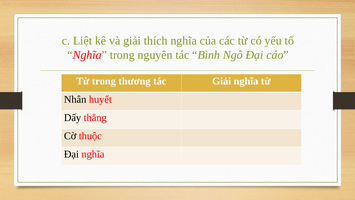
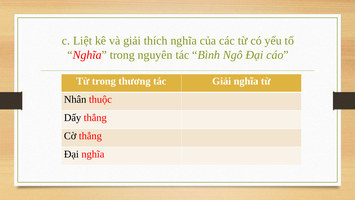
huyết: huyết -> thuộc
Cờ thuộc: thuộc -> thẳng
